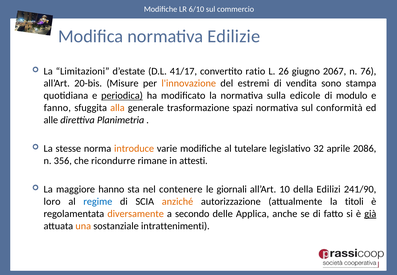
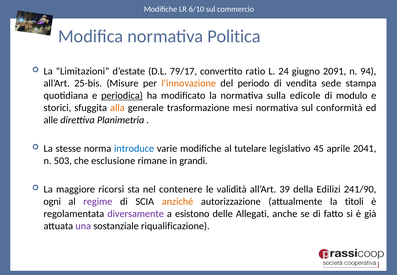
Edilizie: Edilizie -> Politica
41/17: 41/17 -> 79/17
26: 26 -> 24
2067: 2067 -> 2091
76: 76 -> 94
20-bis: 20-bis -> 25-bis
estremi: estremi -> periodo
sono: sono -> sede
fanno: fanno -> storici
spazi: spazi -> mesi
introduce colour: orange -> blue
32: 32 -> 45
2086: 2086 -> 2041
356: 356 -> 503
ricondurre: ricondurre -> esclusione
attesti: attesti -> grandi
hanno: hanno -> ricorsi
giornali: giornali -> validità
10: 10 -> 39
loro: loro -> ogni
regime colour: blue -> purple
diversamente colour: orange -> purple
secondo: secondo -> esistono
Applica: Applica -> Allegati
già underline: present -> none
una colour: orange -> purple
intrattenimenti: intrattenimenti -> riqualificazione
